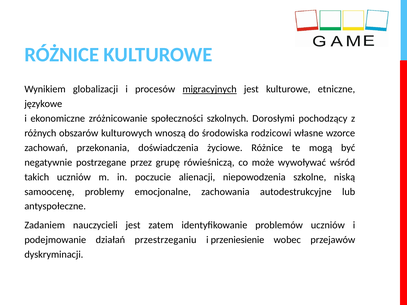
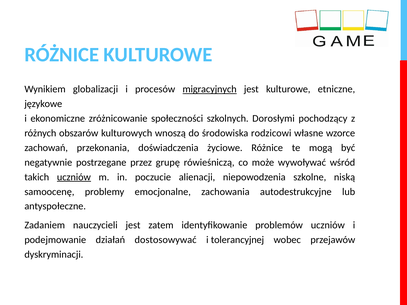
uczniów at (74, 177) underline: none -> present
przestrzeganiu: przestrzeganiu -> dostosowywać
przeniesienie: przeniesienie -> tolerancyjnej
